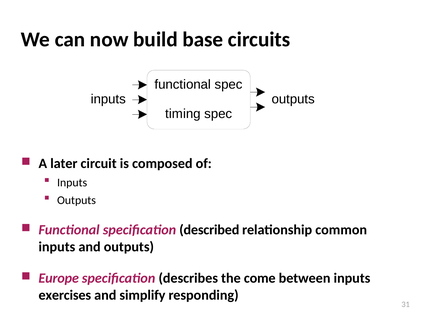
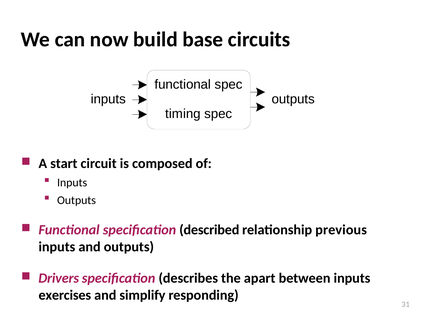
later: later -> start
common: common -> previous
Europe: Europe -> Drivers
come: come -> apart
